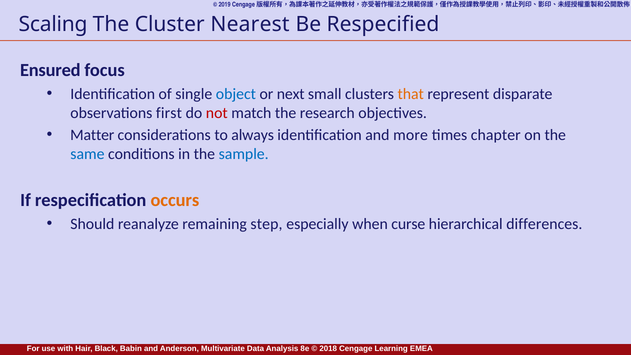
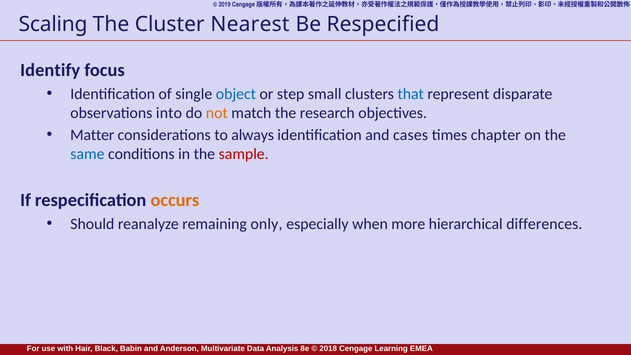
Ensured: Ensured -> Identify
next: next -> step
that colour: orange -> blue
first: first -> into
not colour: red -> orange
more: more -> cases
sample colour: blue -> red
step: step -> only
curse: curse -> more
